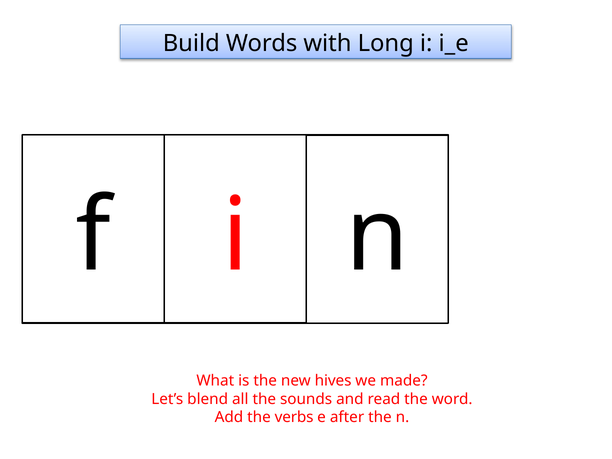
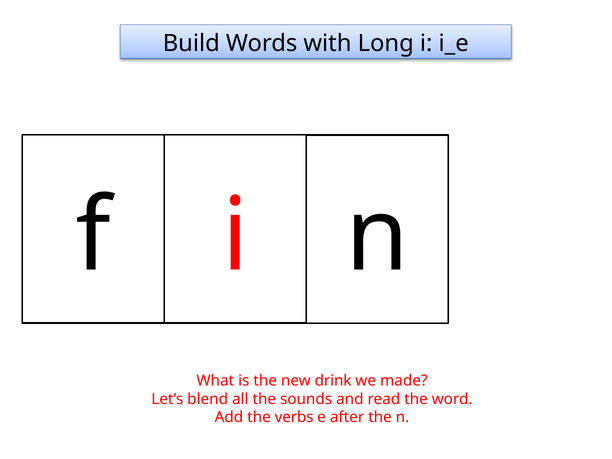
hives: hives -> drink
